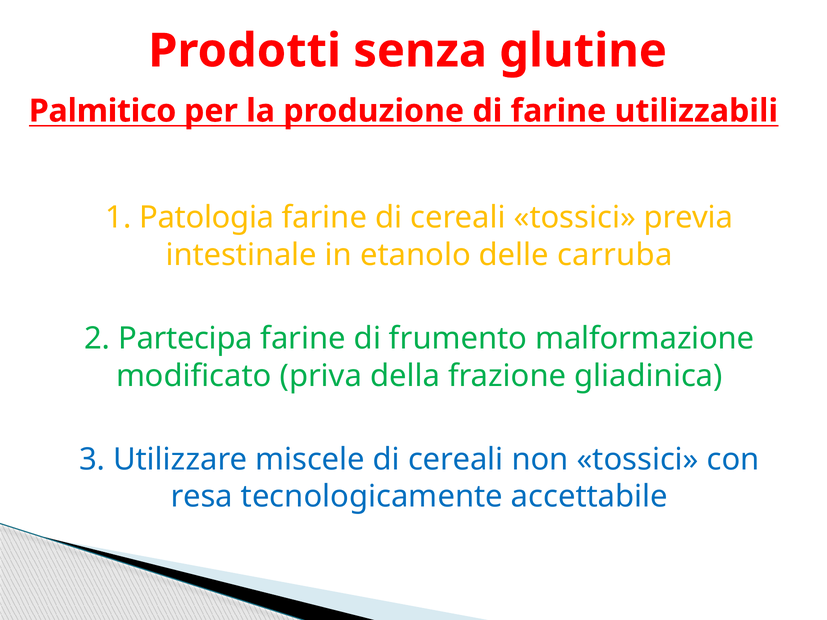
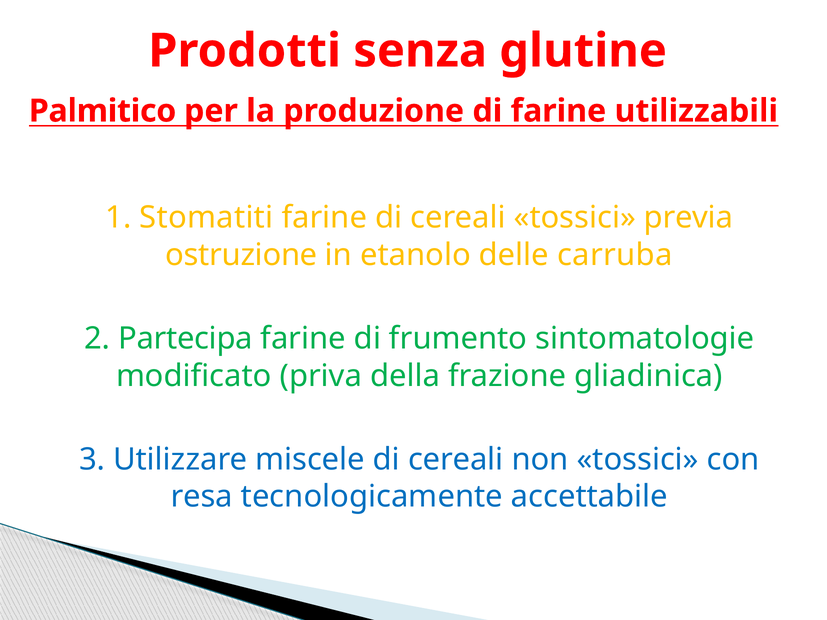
Patologia: Patologia -> Stomatiti
intestinale: intestinale -> ostruzione
malformazione: malformazione -> sintomatologie
